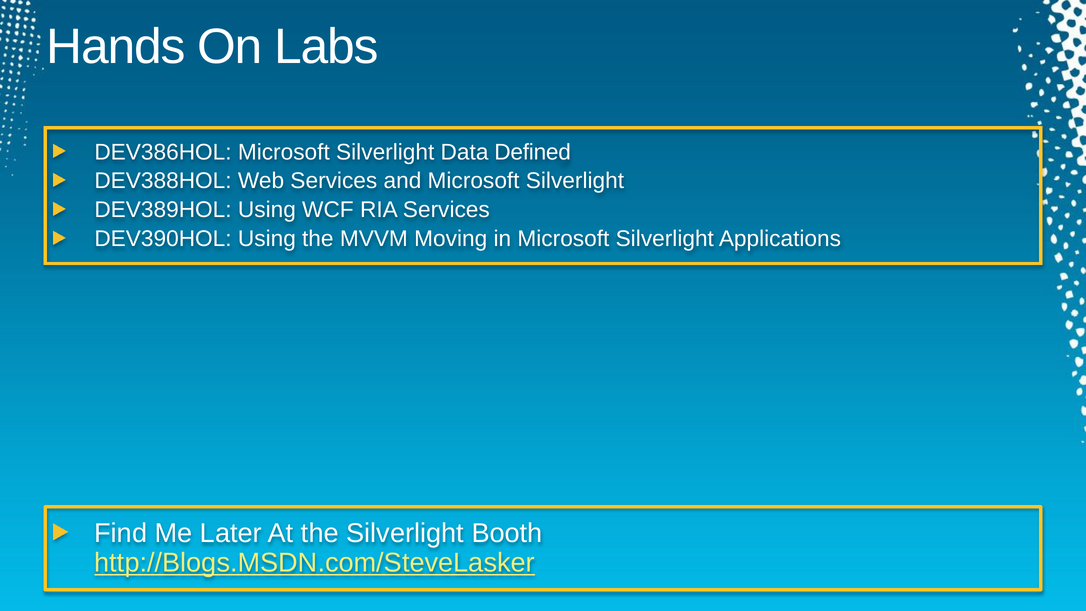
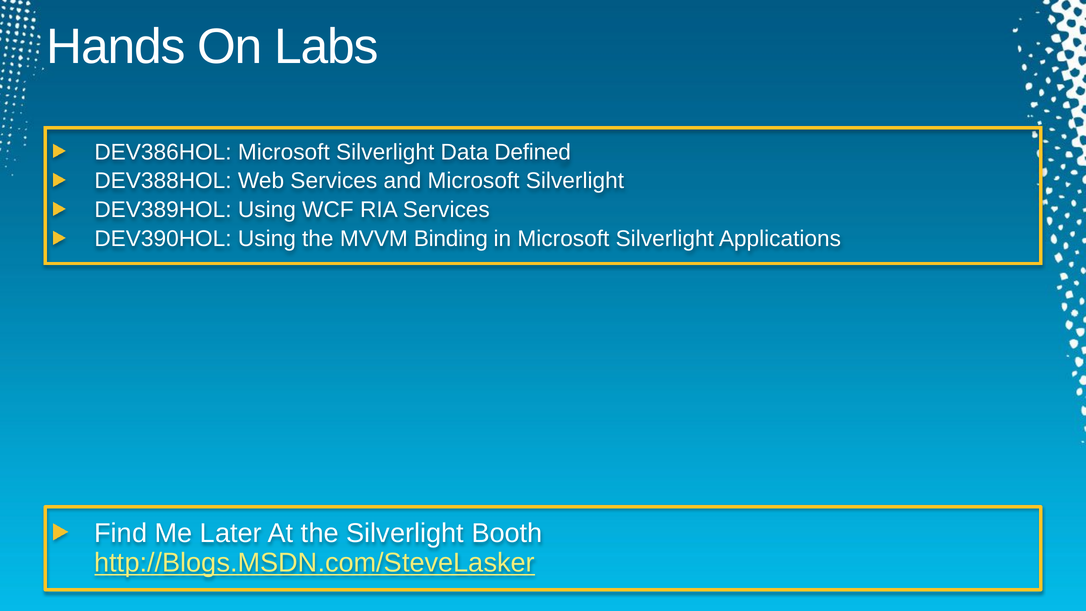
Moving: Moving -> Binding
